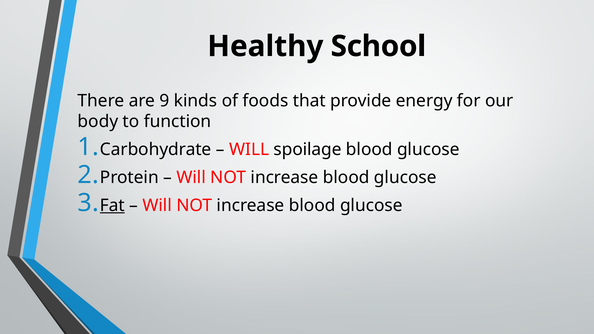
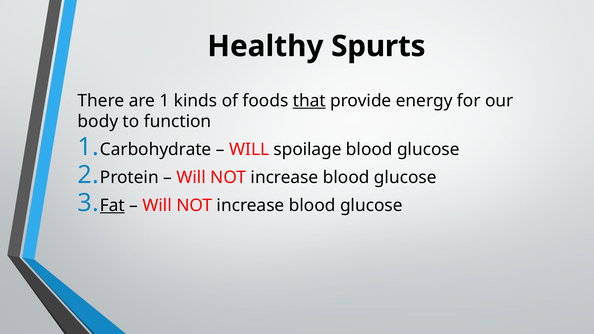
School: School -> Spurts
are 9: 9 -> 1
that underline: none -> present
